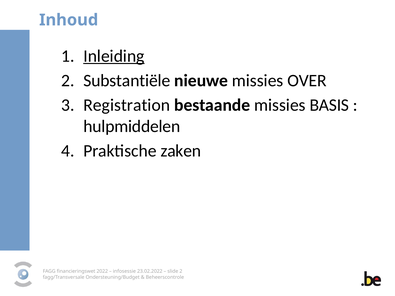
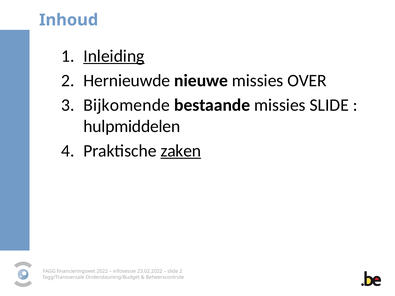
Substantiële: Substantiële -> Hernieuwde
Registration: Registration -> Bijkomende
missies BASIS: BASIS -> SLIDE
zaken underline: none -> present
